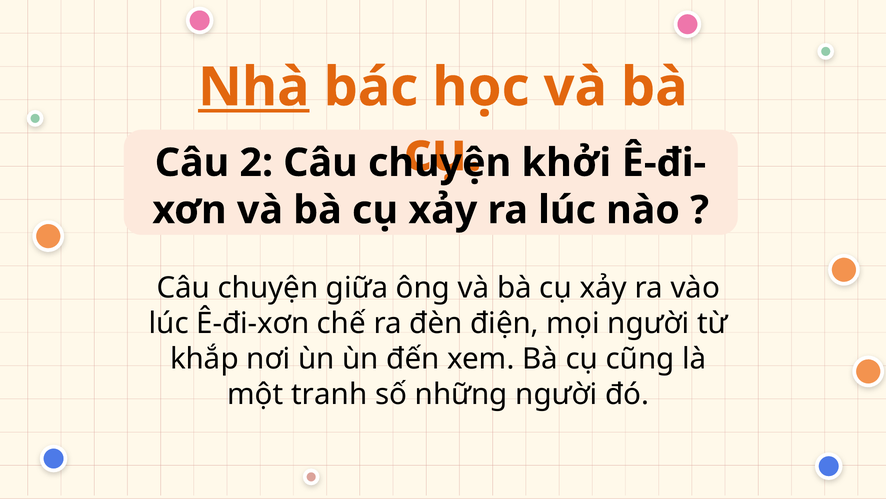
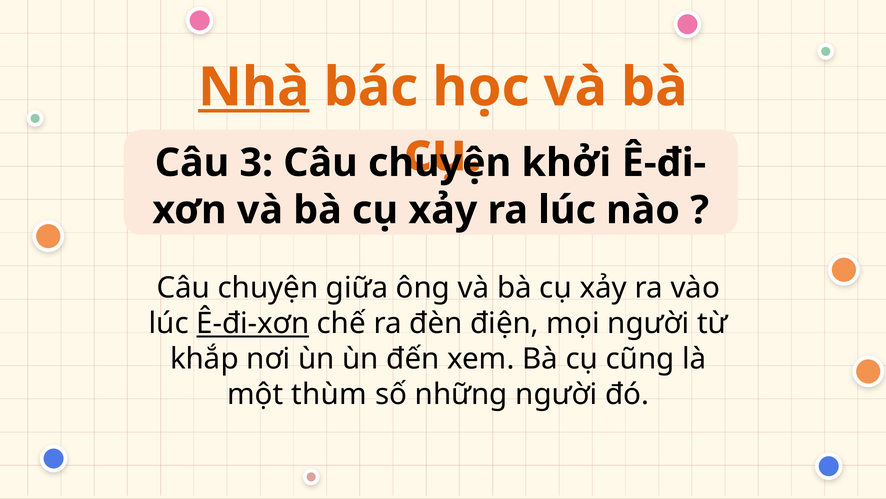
2: 2 -> 3
Ê-đi-xơn underline: none -> present
tranh: tranh -> thùm
